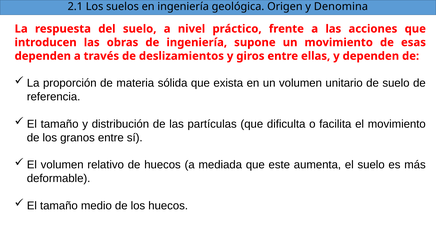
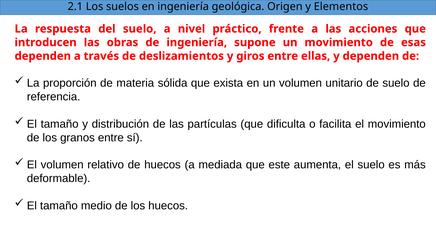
Denomina: Denomina -> Elementos
